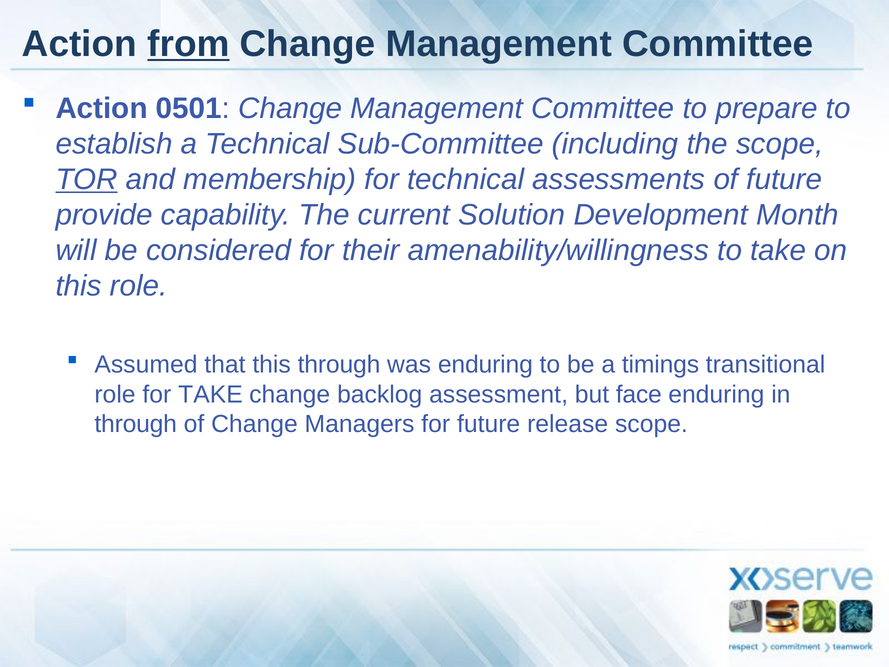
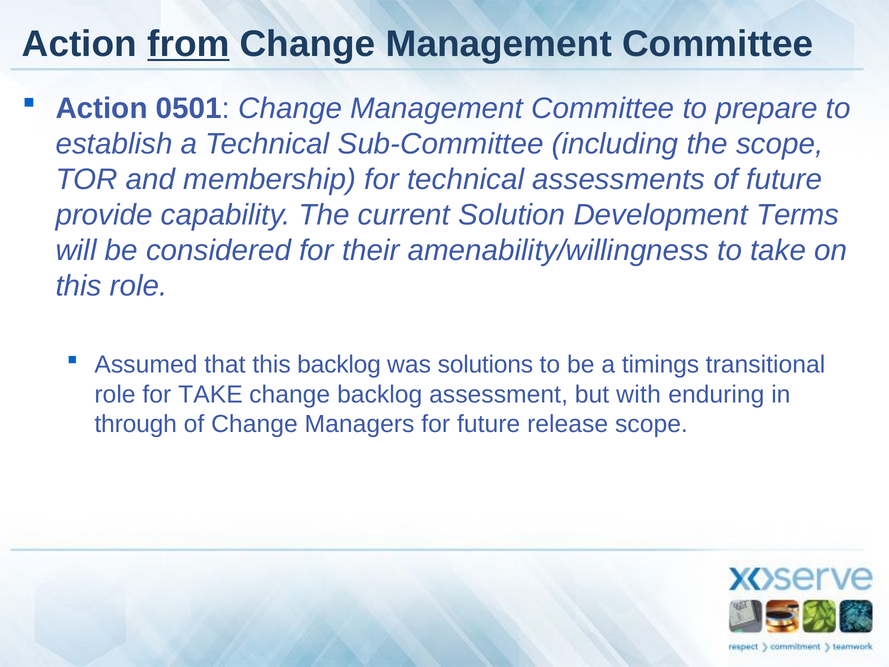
TOR underline: present -> none
Month: Month -> Terms
this through: through -> backlog
was enduring: enduring -> solutions
face: face -> with
